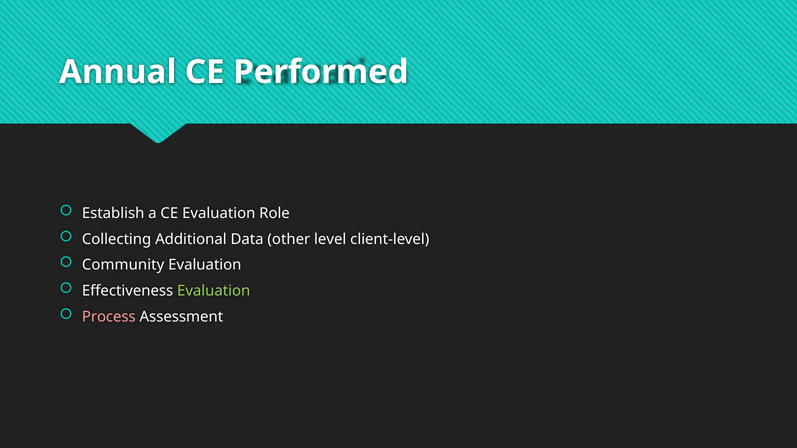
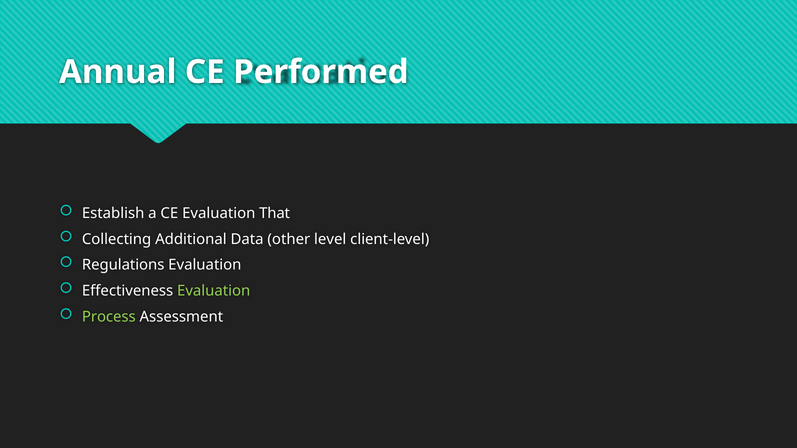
Role: Role -> That
Community: Community -> Regulations
Process colour: pink -> light green
